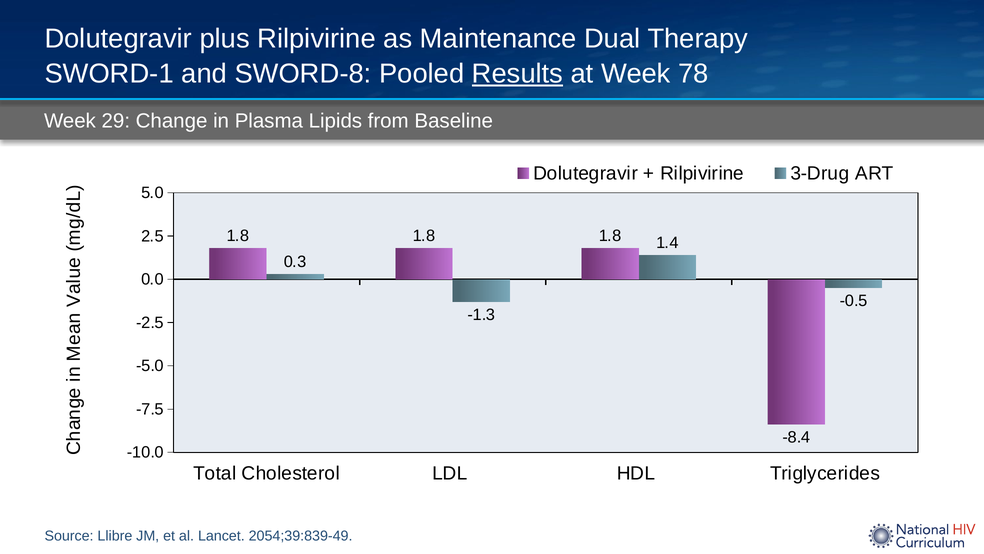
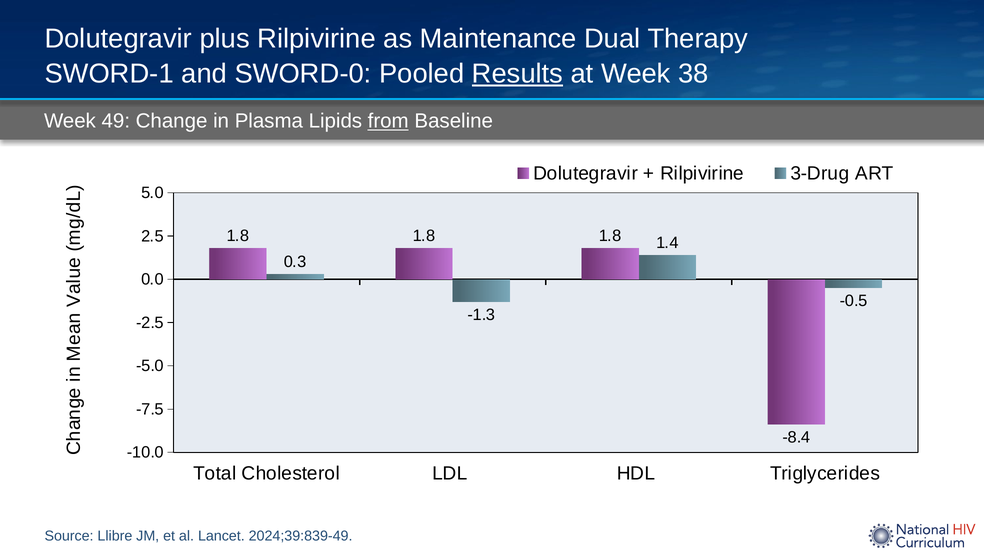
SWORD-8: SWORD-8 -> SWORD-0
78: 78 -> 38
29: 29 -> 49
from underline: none -> present
2054;39:839-49: 2054;39:839-49 -> 2024;39:839-49
